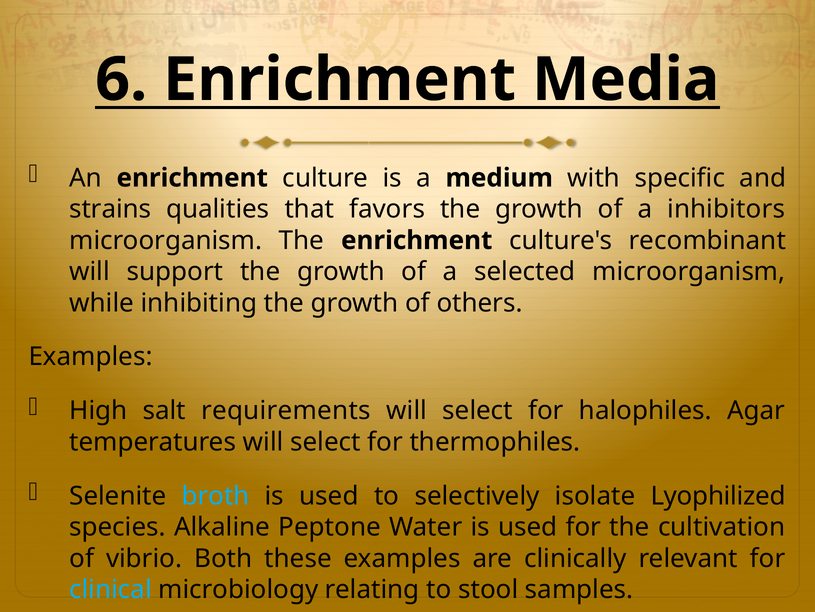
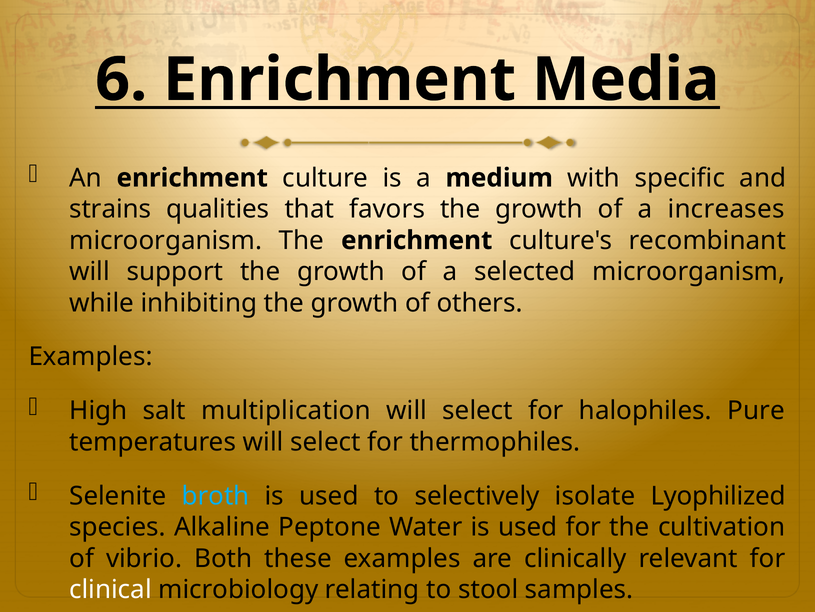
inhibitors: inhibitors -> increases
requirements: requirements -> multiplication
Agar: Agar -> Pure
clinical colour: light blue -> white
